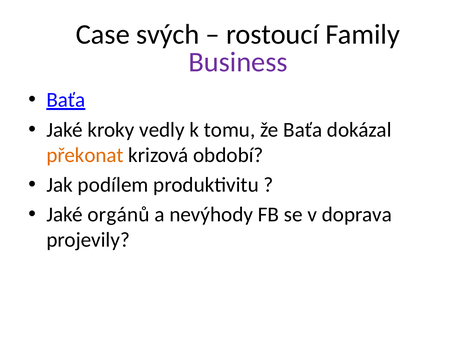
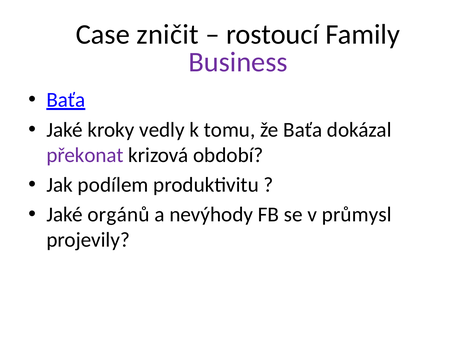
svých: svých -> zničit
překonat colour: orange -> purple
doprava: doprava -> průmysl
